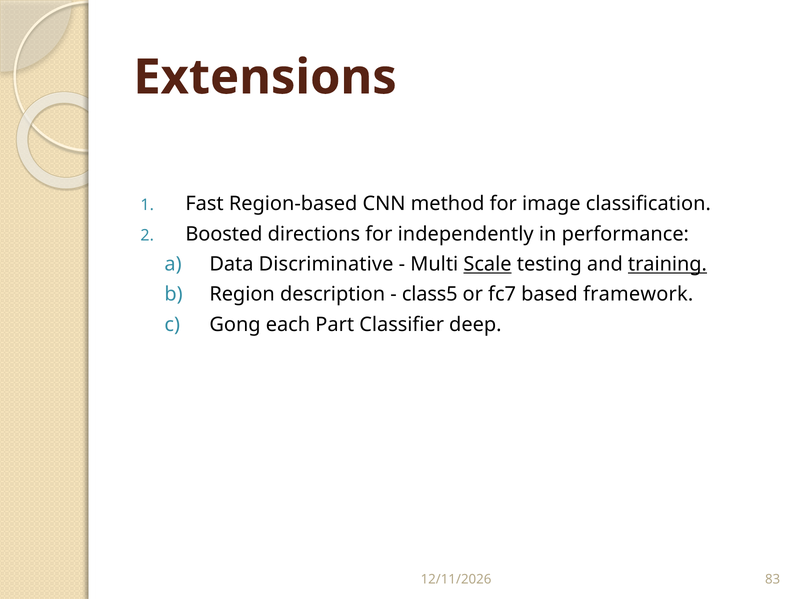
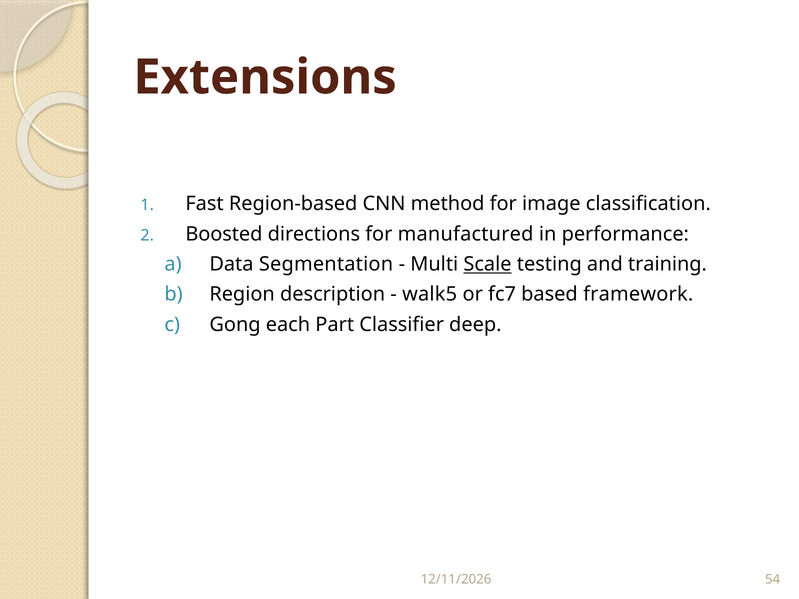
independently: independently -> manufactured
Discriminative: Discriminative -> Segmentation
training underline: present -> none
class5: class5 -> walk5
83: 83 -> 54
